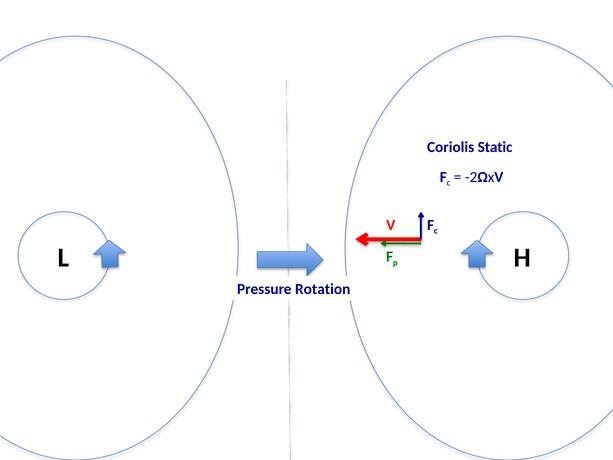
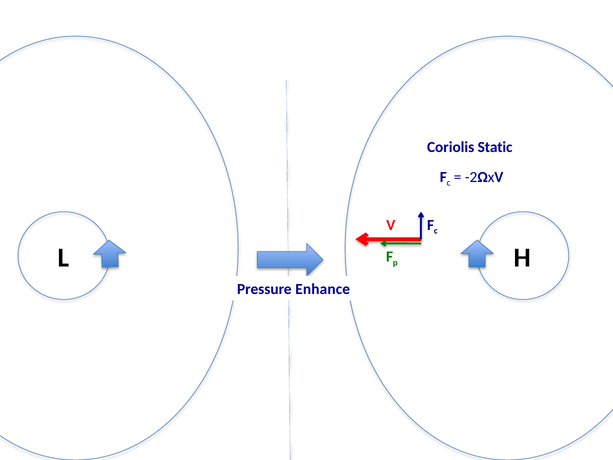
Rotation: Rotation -> Enhance
